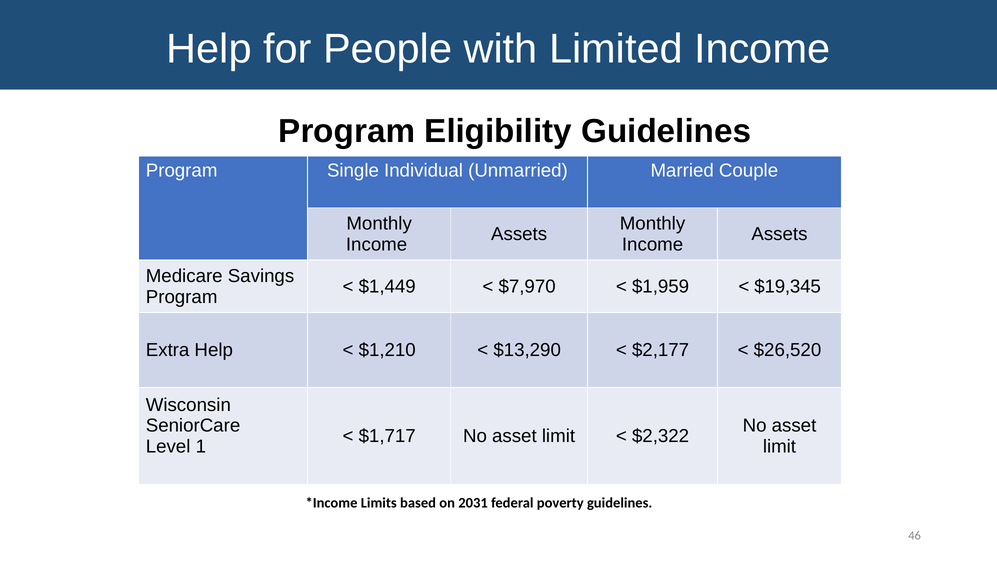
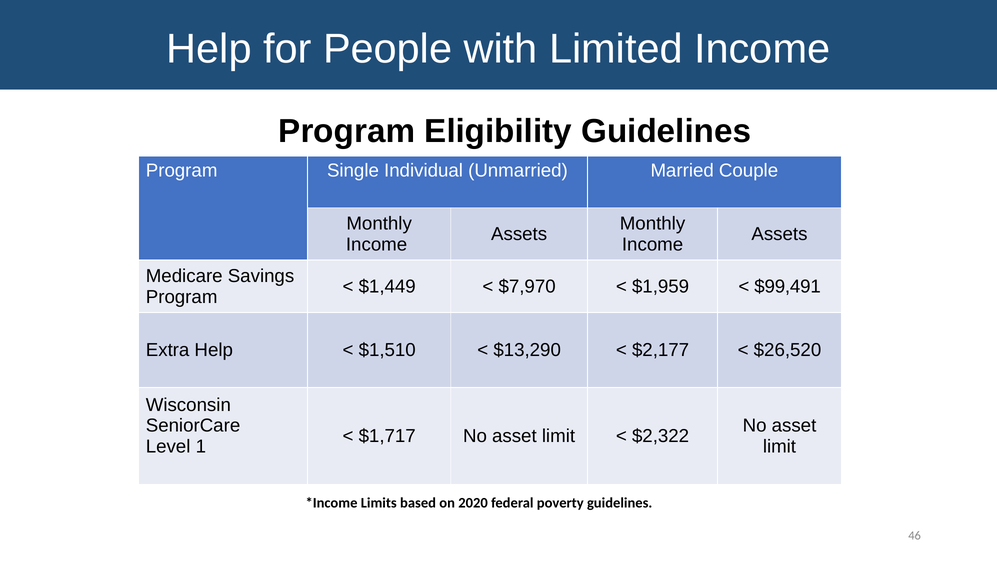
$19,345: $19,345 -> $99,491
$1,210: $1,210 -> $1,510
2031: 2031 -> 2020
